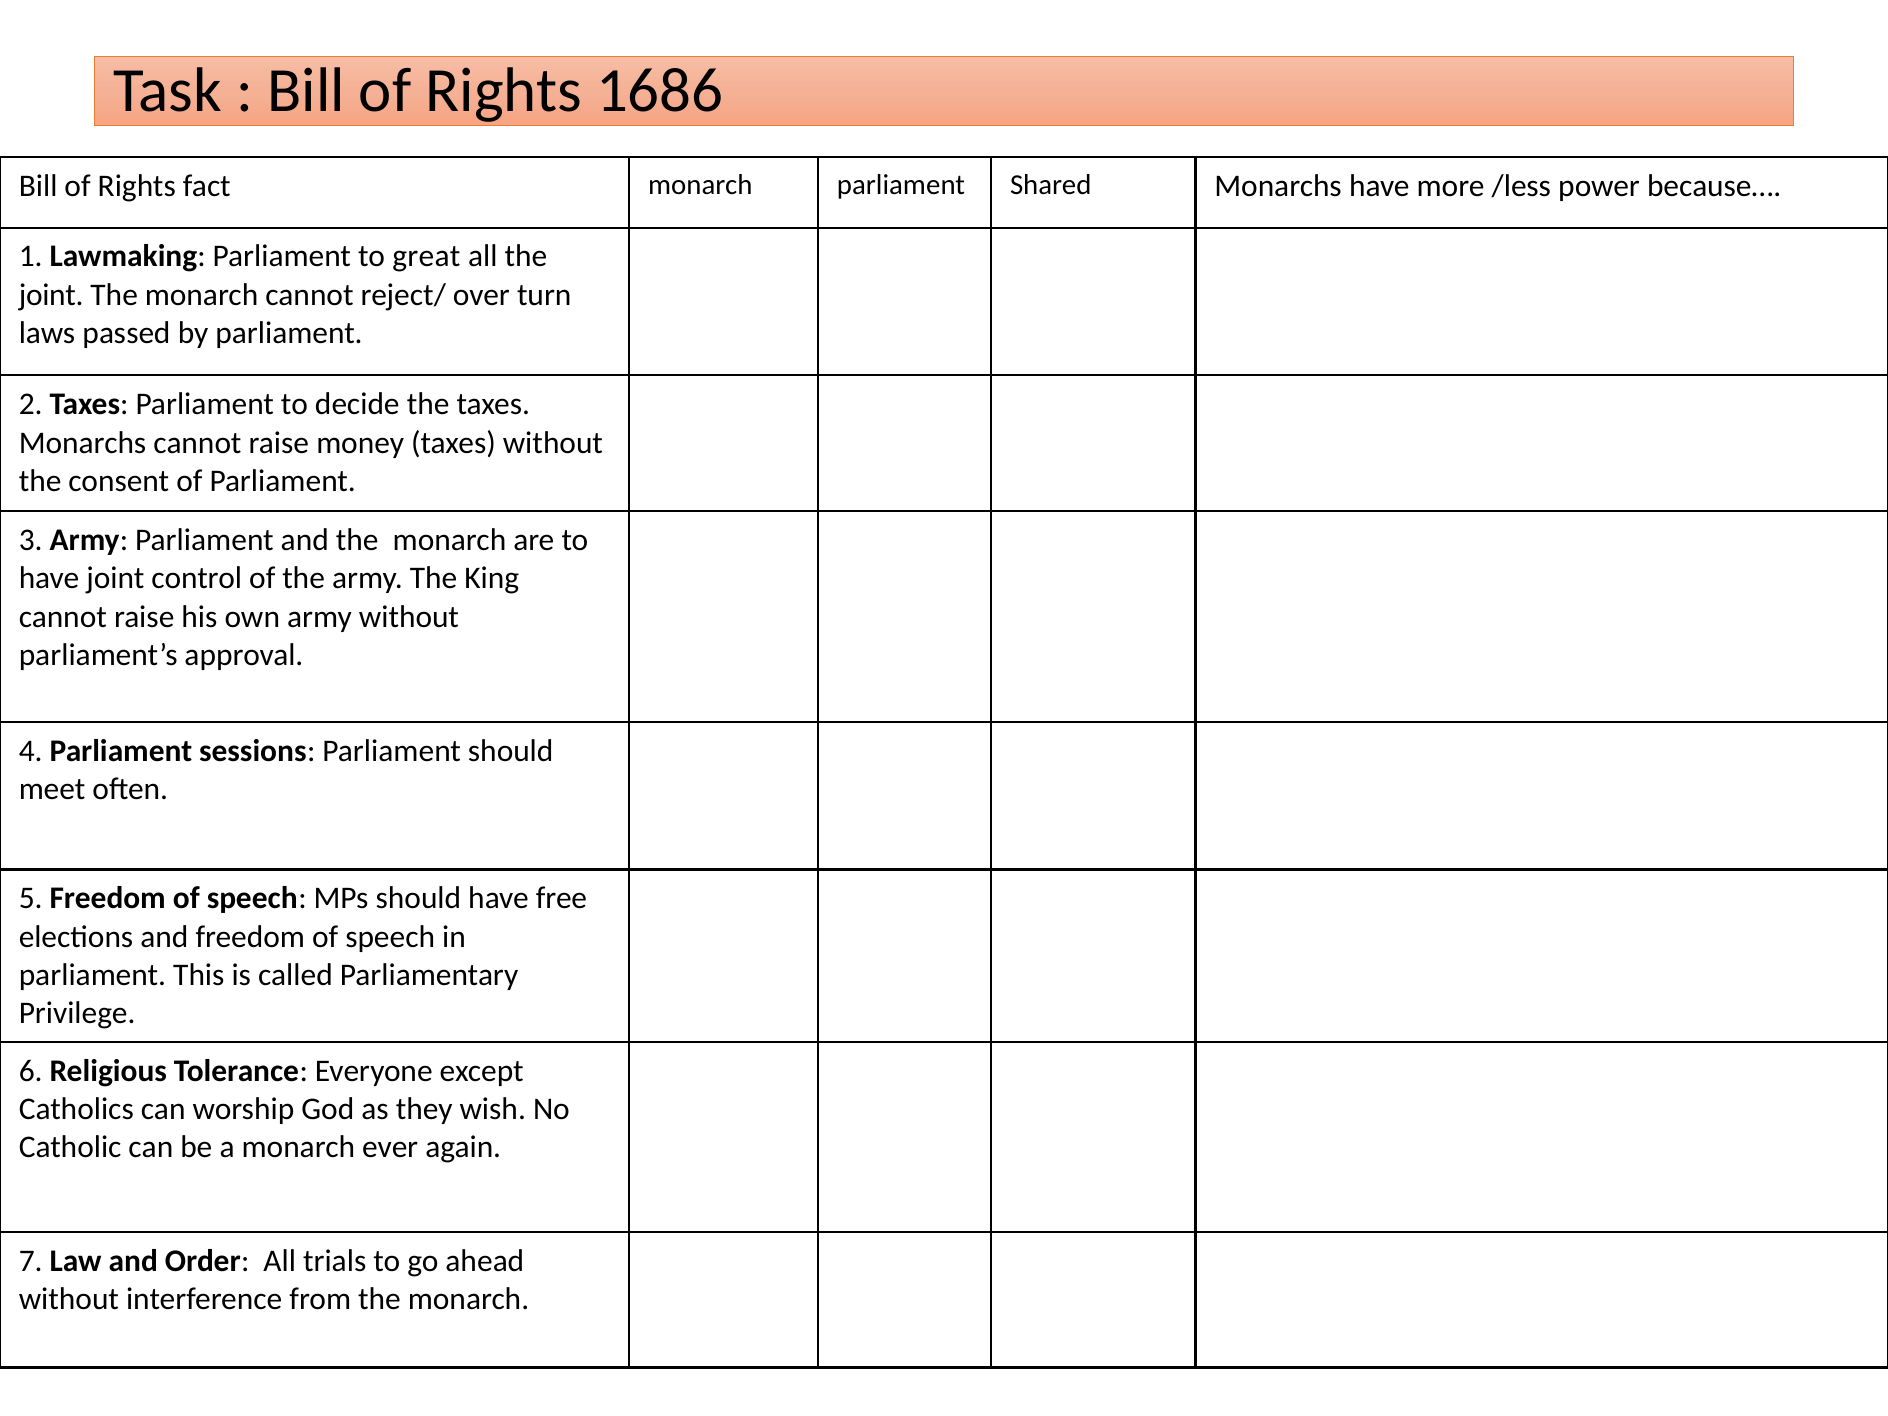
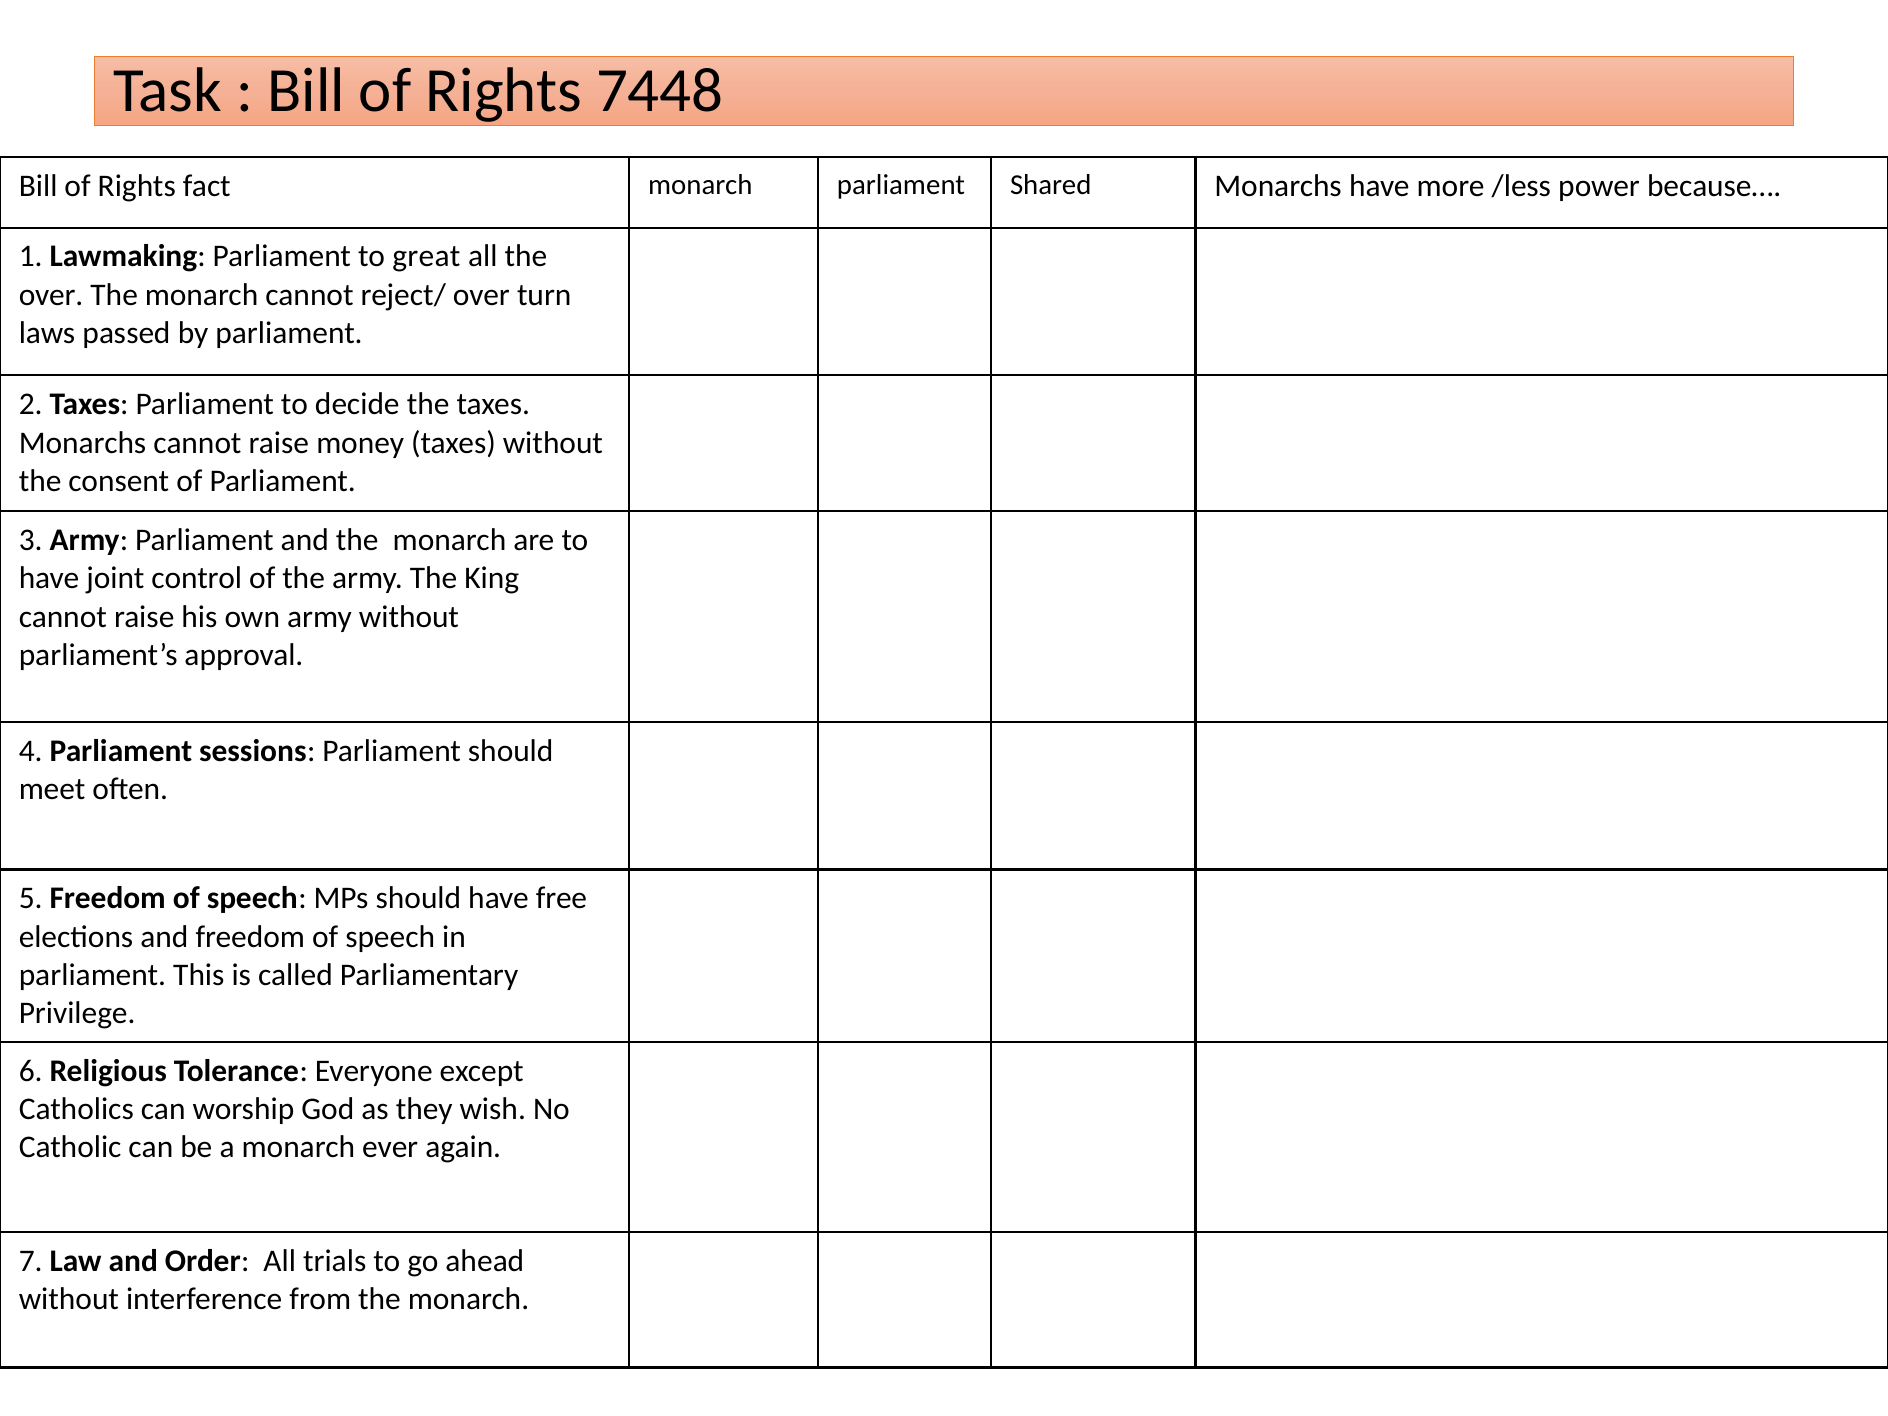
1686: 1686 -> 7448
joint at (51, 295): joint -> over
